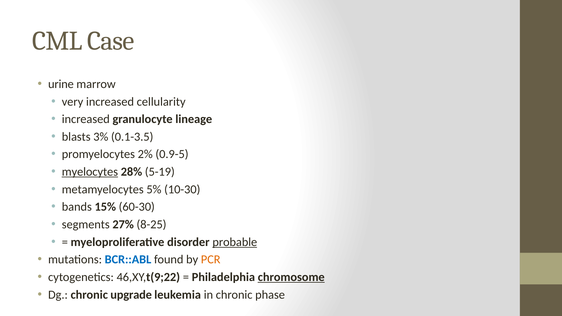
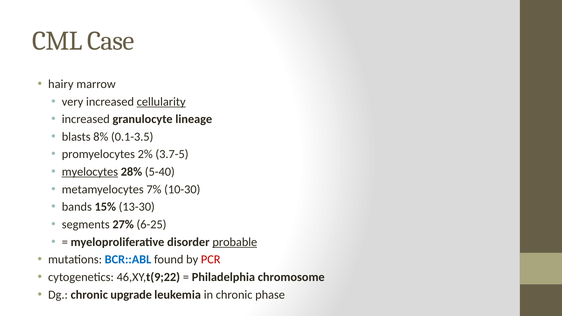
urine: urine -> hairy
cellularity underline: none -> present
3%: 3% -> 8%
0.9-5: 0.9-5 -> 3.7-5
5-19: 5-19 -> 5-40
5%: 5% -> 7%
60-30: 60-30 -> 13-30
8-25: 8-25 -> 6-25
PCR colour: orange -> red
chromosome underline: present -> none
